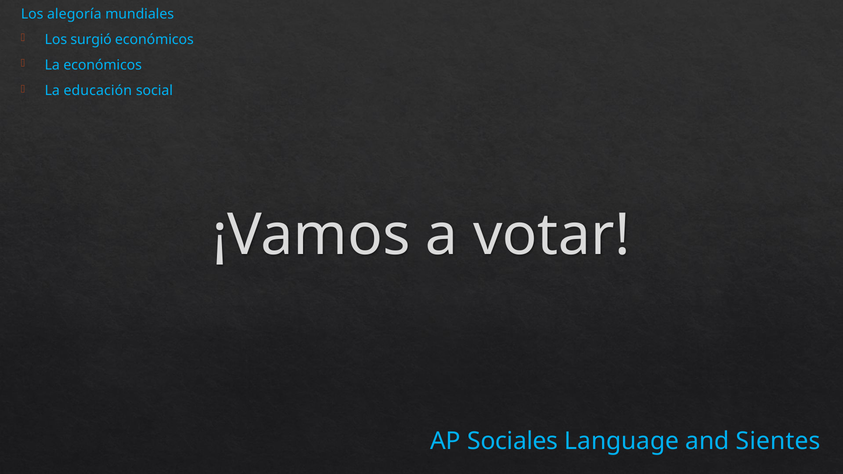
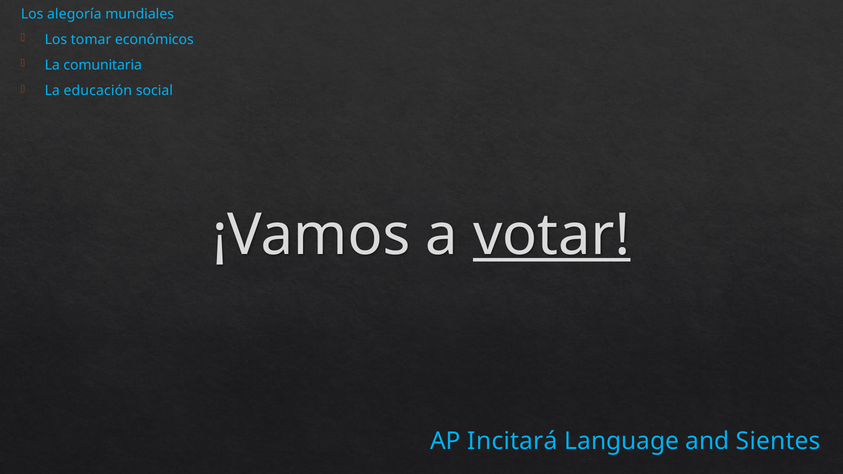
surgió: surgió -> tomar
La económicos: económicos -> comunitaria
votar underline: none -> present
Sociales: Sociales -> Incitará
